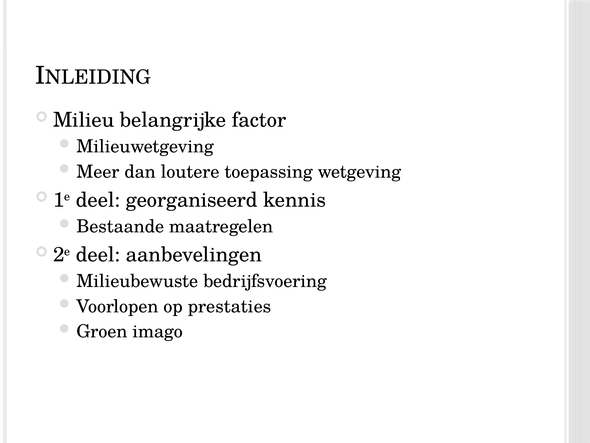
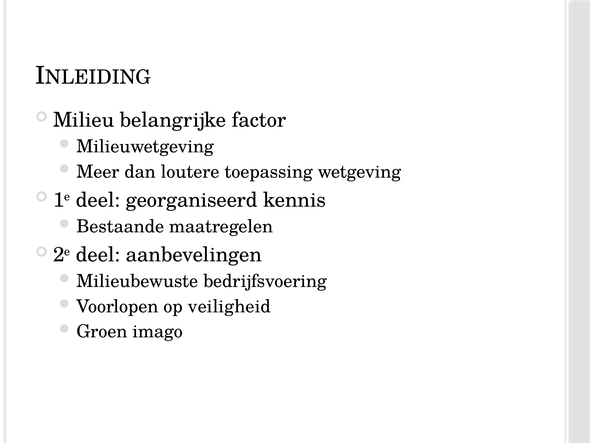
prestaties: prestaties -> veiligheid
